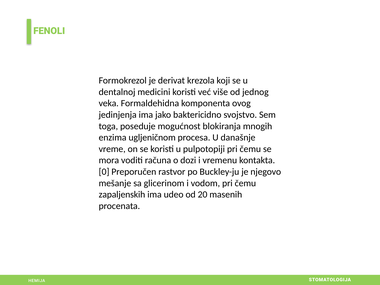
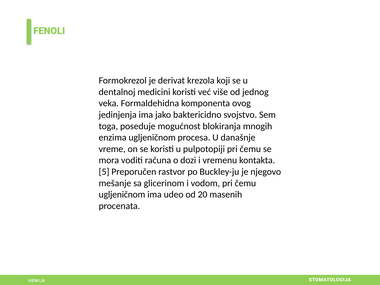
0: 0 -> 5
zapaljenskih at (122, 195): zapaljenskih -> ugljeničnom
